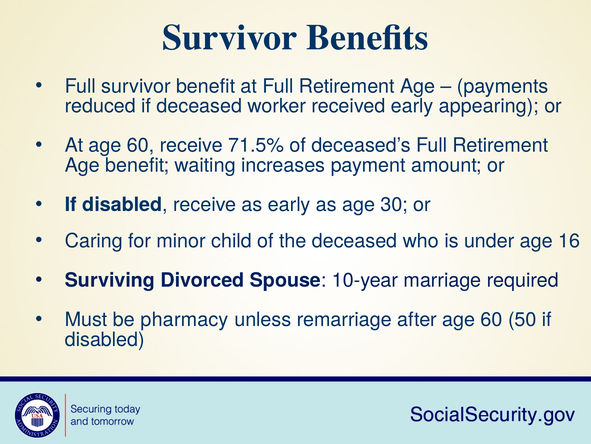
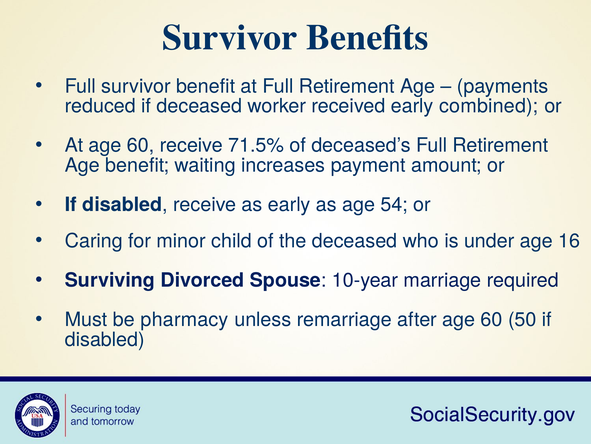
appearing: appearing -> combined
30: 30 -> 54
